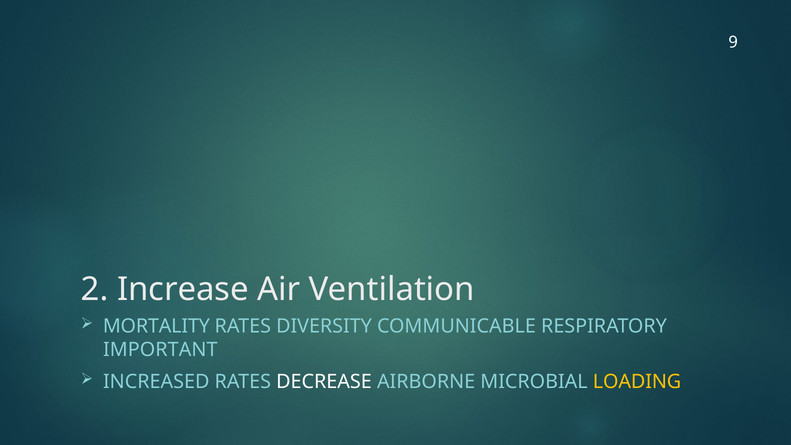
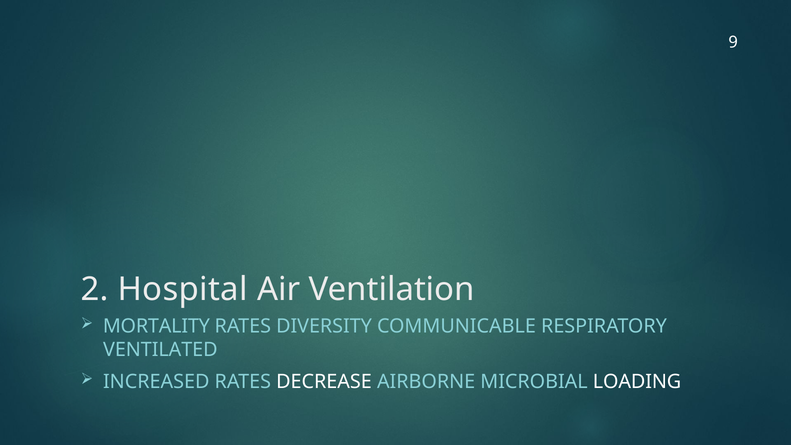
Increase: Increase -> Hospital
IMPORTANT: IMPORTANT -> VENTILATED
LOADING colour: yellow -> white
